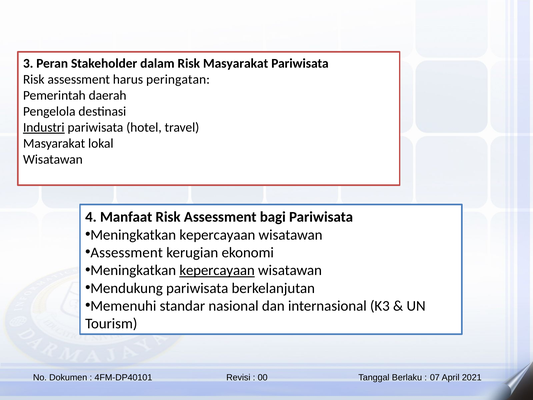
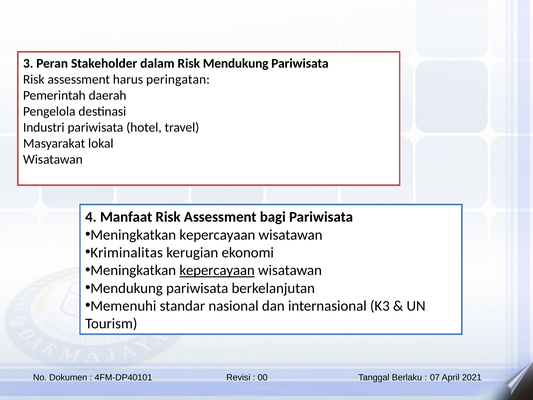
Risk Masyarakat: Masyarakat -> Mendukung
Industri underline: present -> none
Assessment at (127, 252): Assessment -> Kriminalitas
